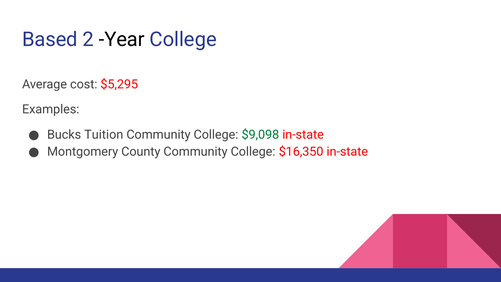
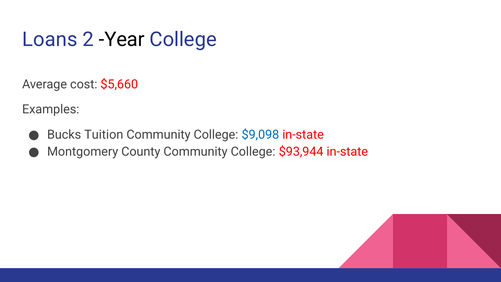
Based: Based -> Loans
$5,295: $5,295 -> $5,660
$9,098 colour: green -> blue
$16,350: $16,350 -> $93,944
